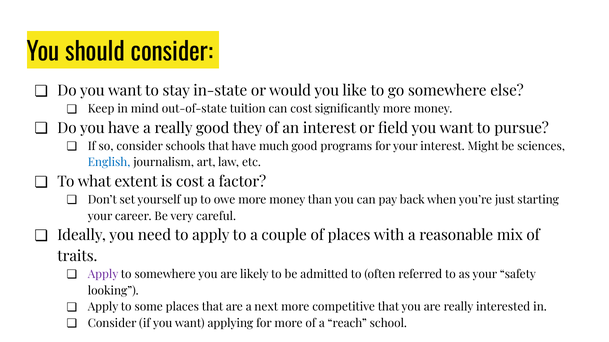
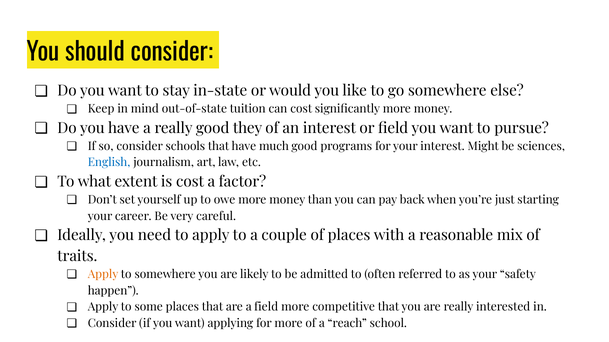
Apply at (103, 275) colour: purple -> orange
looking: looking -> happen
a next: next -> field
